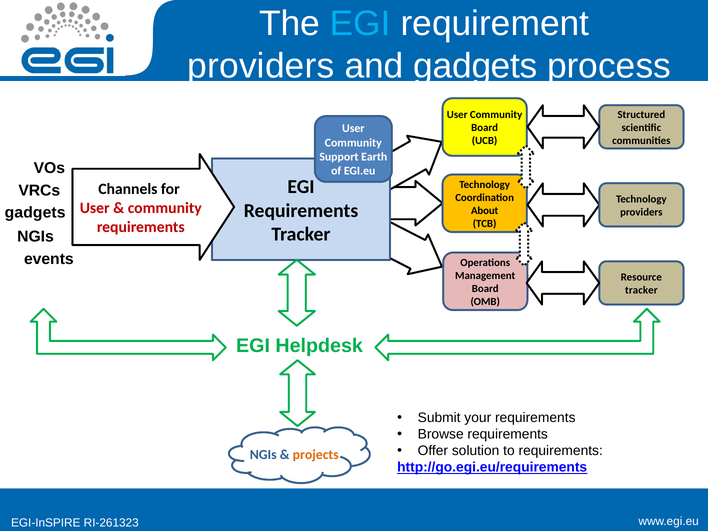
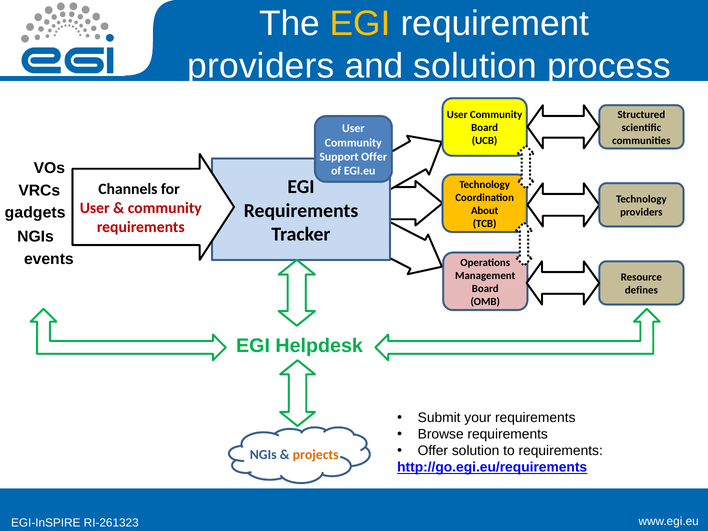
EGI at (360, 24) colour: light blue -> yellow
and gadgets: gadgets -> solution
Support Earth: Earth -> Offer
tracker at (641, 290): tracker -> defines
